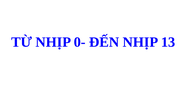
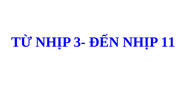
0-: 0- -> 3-
13: 13 -> 11
